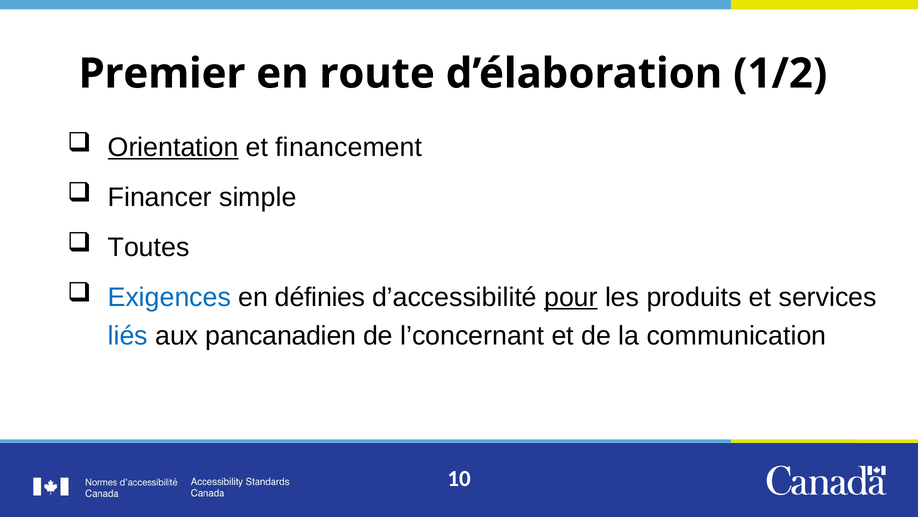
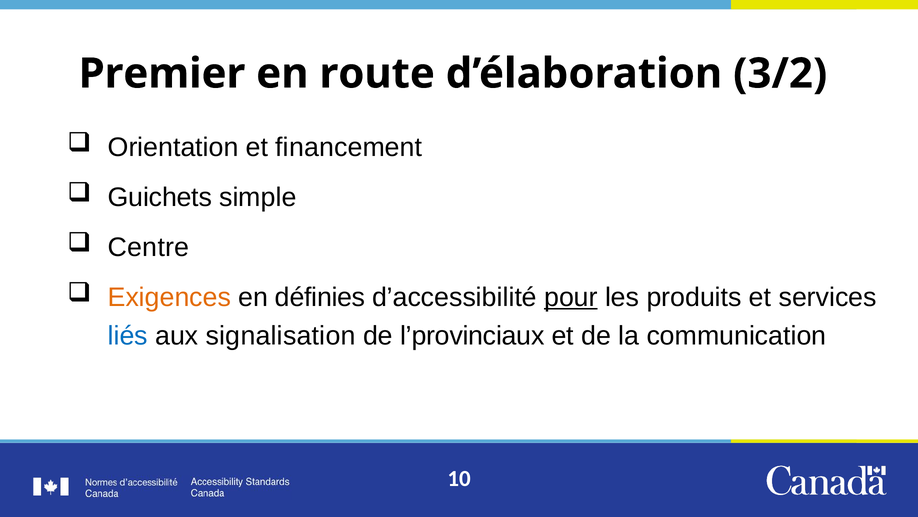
1/2: 1/2 -> 3/2
Orientation underline: present -> none
Financer: Financer -> Guichets
Toutes: Toutes -> Centre
Exigences colour: blue -> orange
pancanadien: pancanadien -> signalisation
l’concernant: l’concernant -> l’provinciaux
